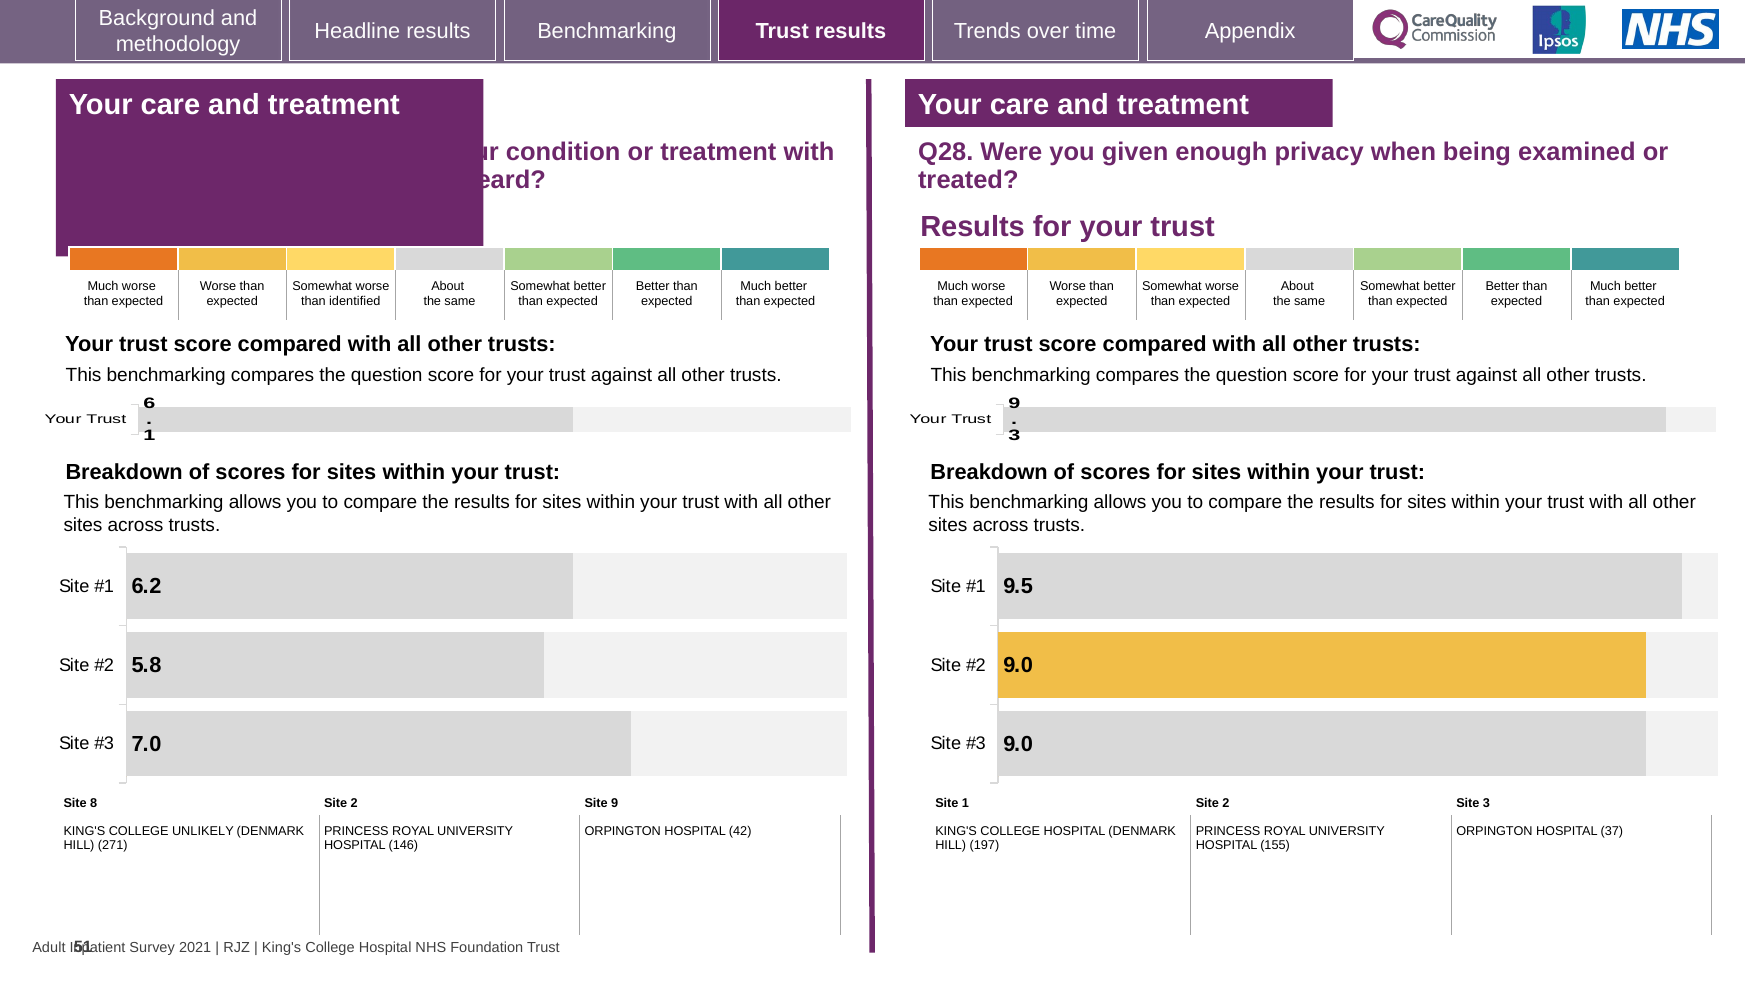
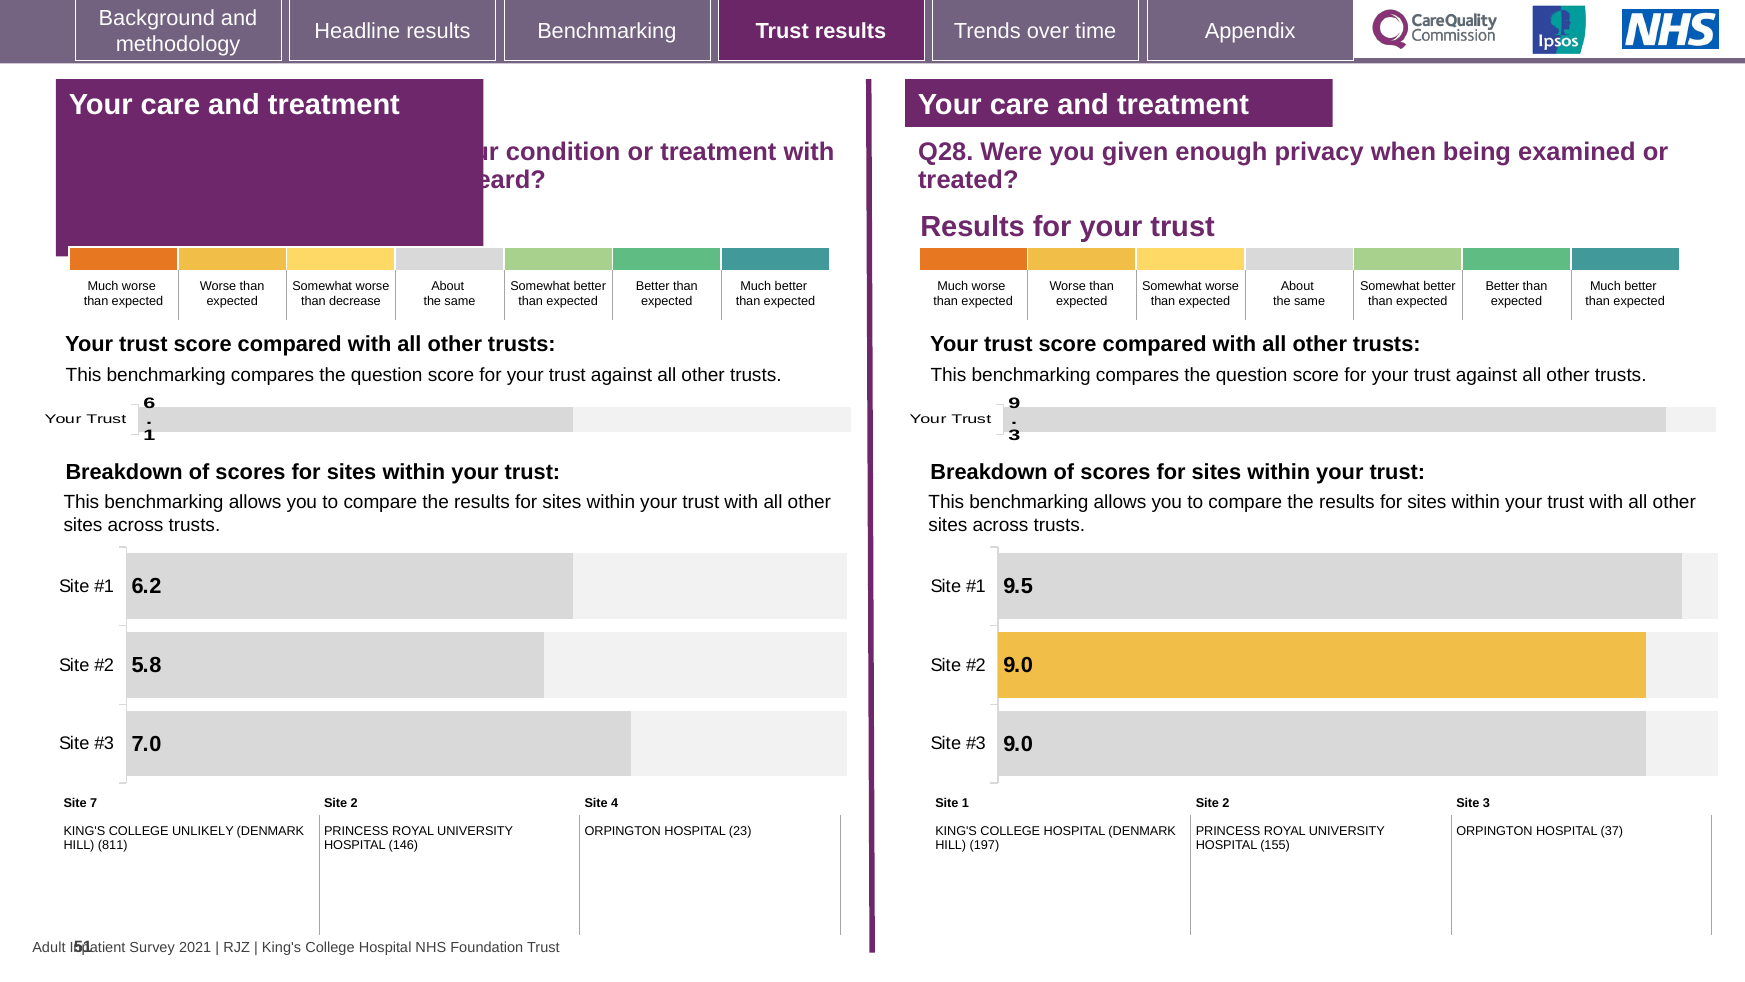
identified: identified -> decrease
8: 8 -> 7
Site 9: 9 -> 4
42: 42 -> 23
271: 271 -> 811
